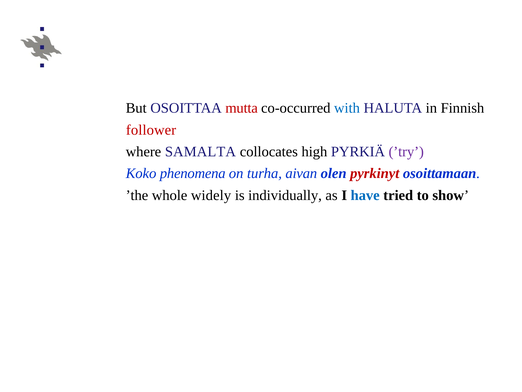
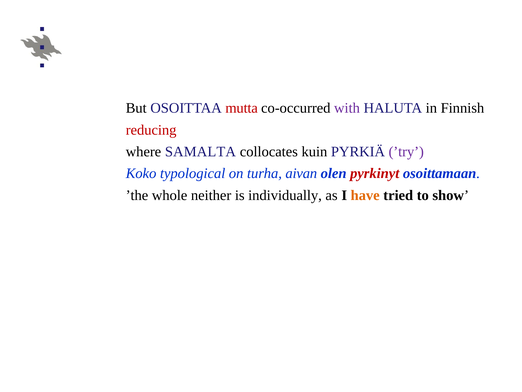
with colour: blue -> purple
follower: follower -> reducing
high: high -> kuin
phenomena: phenomena -> typological
widely: widely -> neither
have colour: blue -> orange
